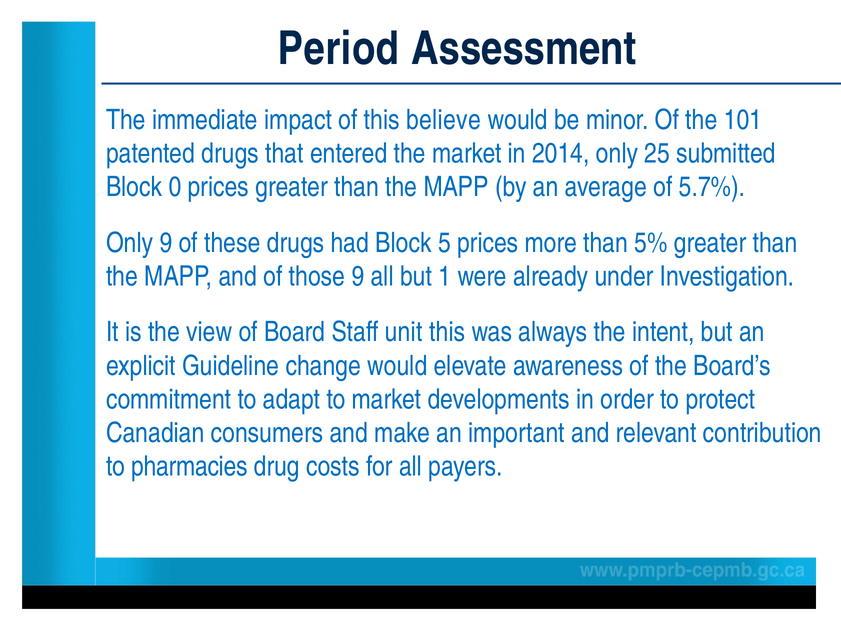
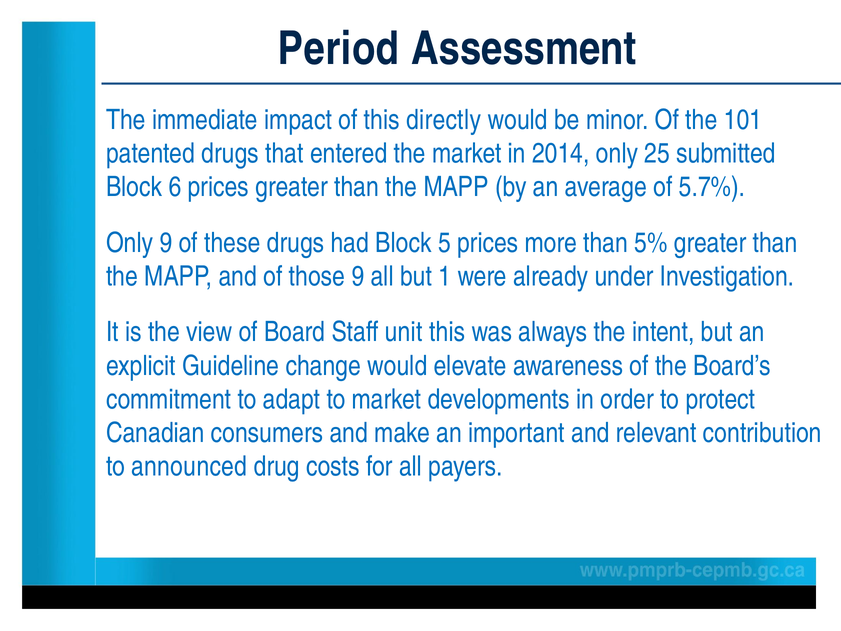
believe: believe -> directly
0: 0 -> 6
pharmacies: pharmacies -> announced
